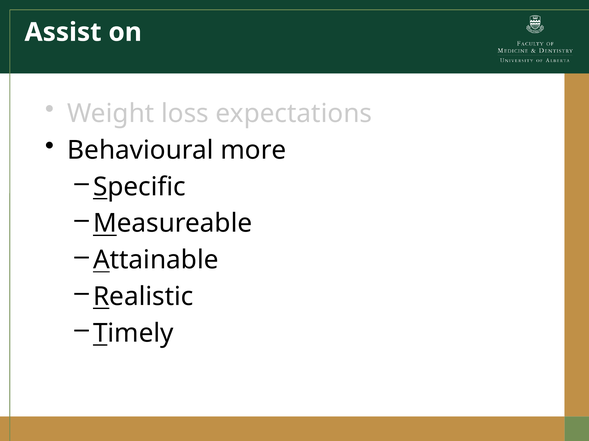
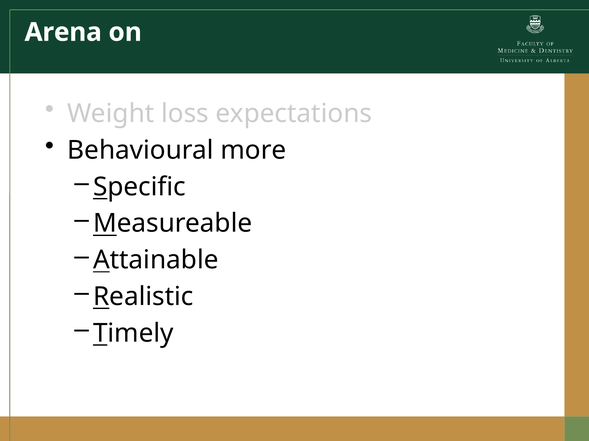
Assist: Assist -> Arena
